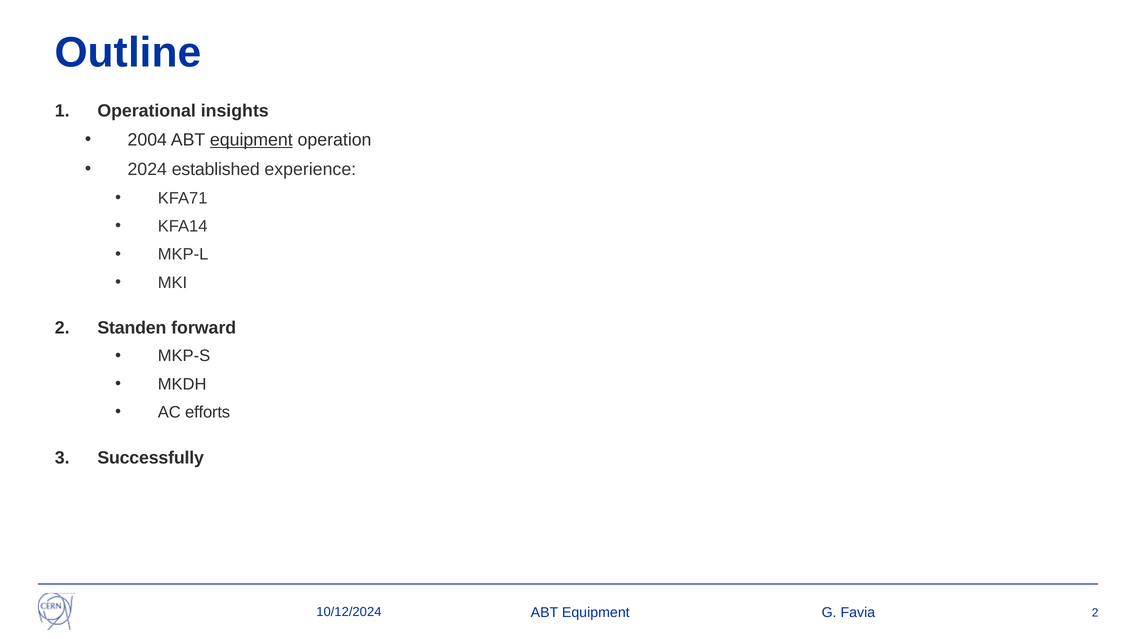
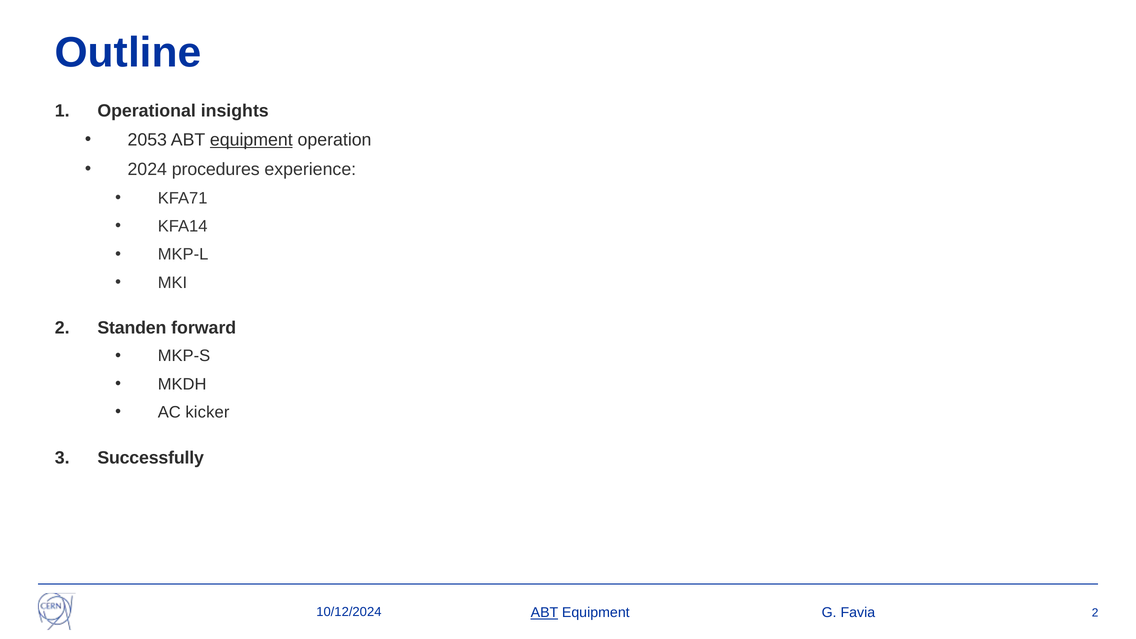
2004: 2004 -> 2053
established: established -> procedures
efforts: efforts -> kicker
ABT at (544, 613) underline: none -> present
